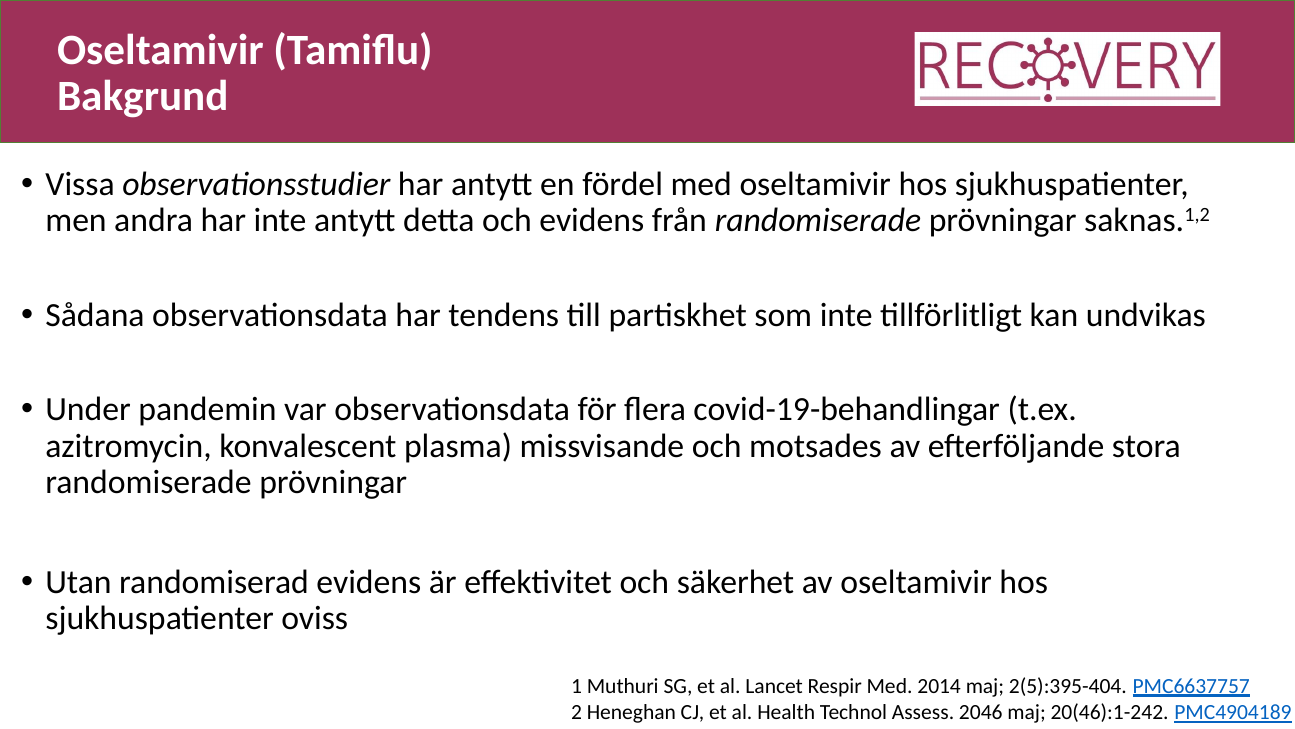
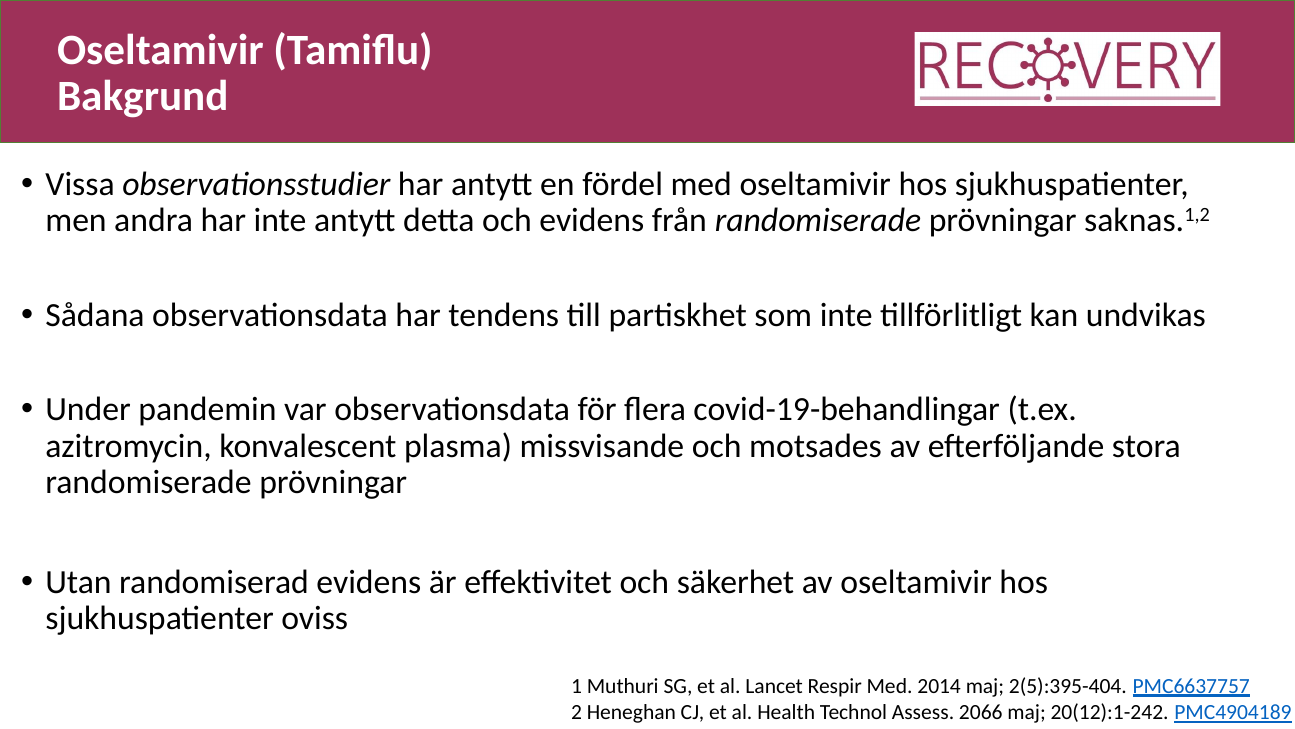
2046: 2046 -> 2066
20(46):1-242: 20(46):1-242 -> 20(12):1-242
